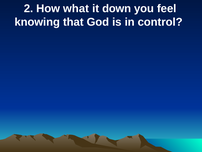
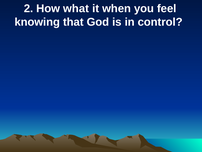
down: down -> when
